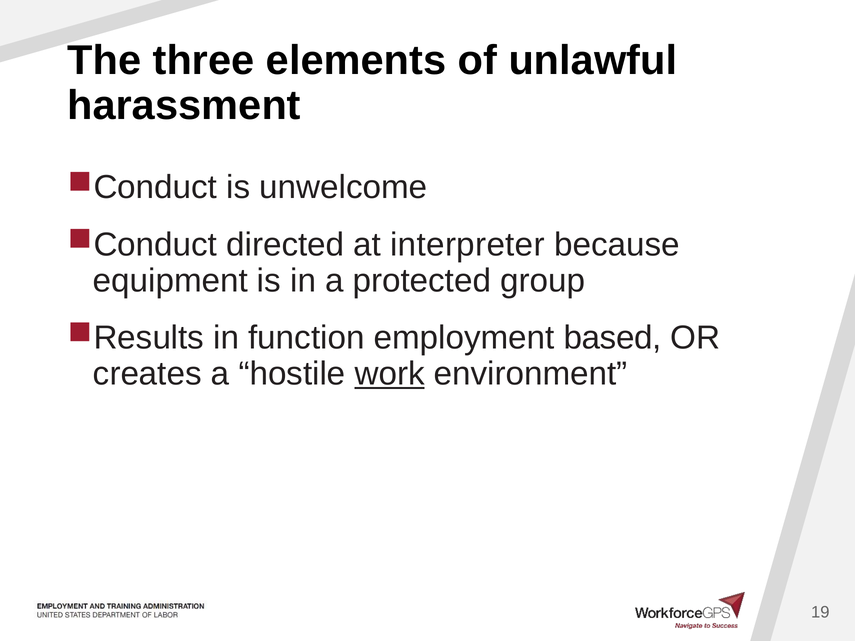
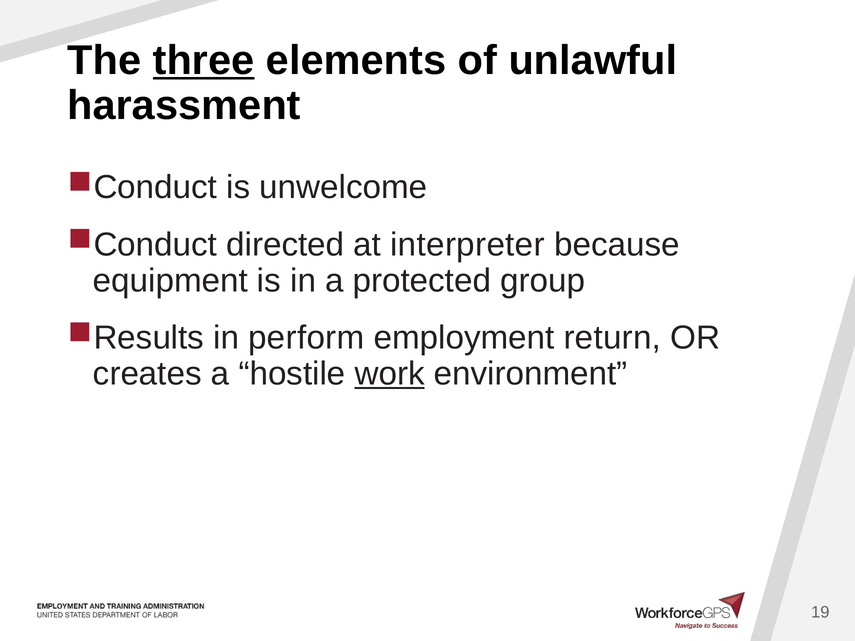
three underline: none -> present
function: function -> perform
based: based -> return
